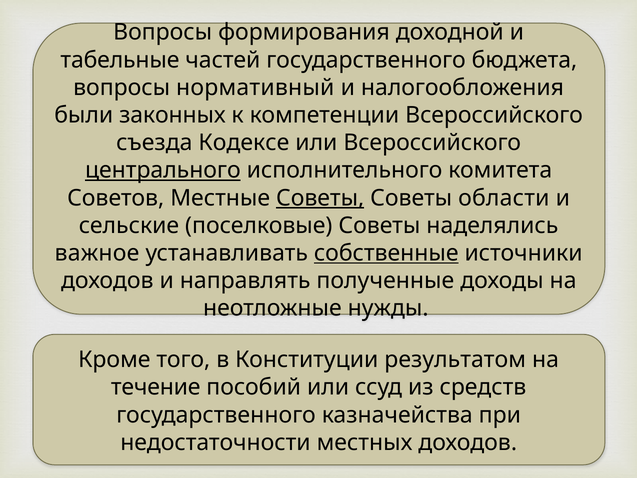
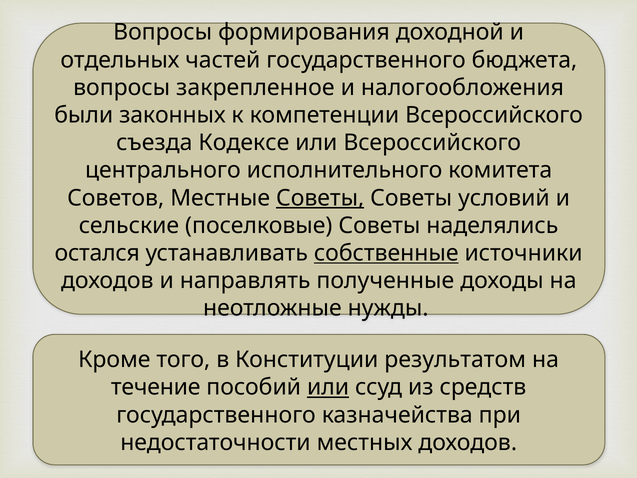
табельные: табельные -> отдельных
нормативный: нормативный -> закрепленное
центрального underline: present -> none
области: области -> условий
важное: важное -> остался
или at (328, 387) underline: none -> present
